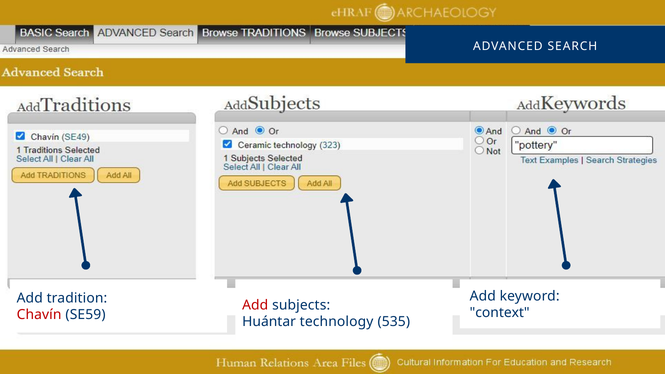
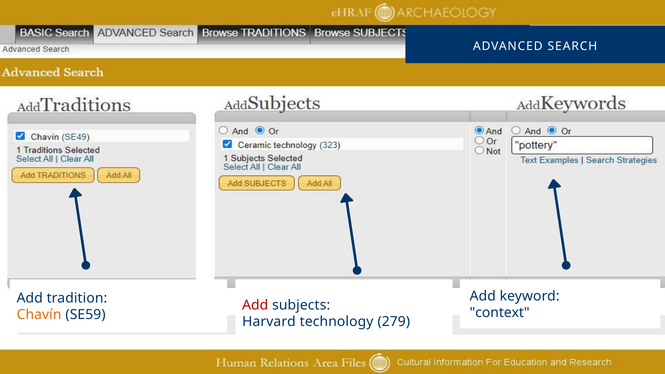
Chavín colour: red -> orange
Huántar: Huántar -> Harvard
535: 535 -> 279
